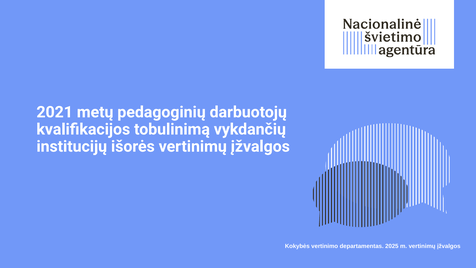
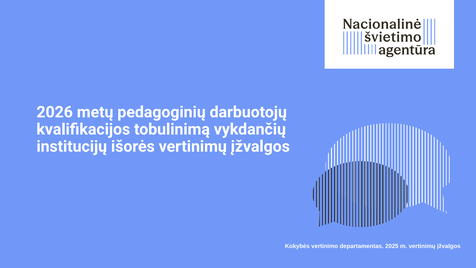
2021: 2021 -> 2026
